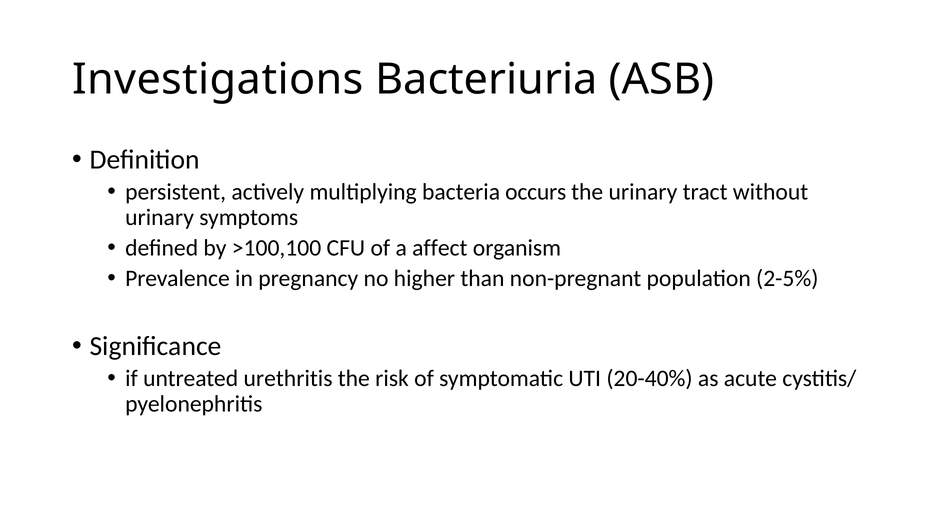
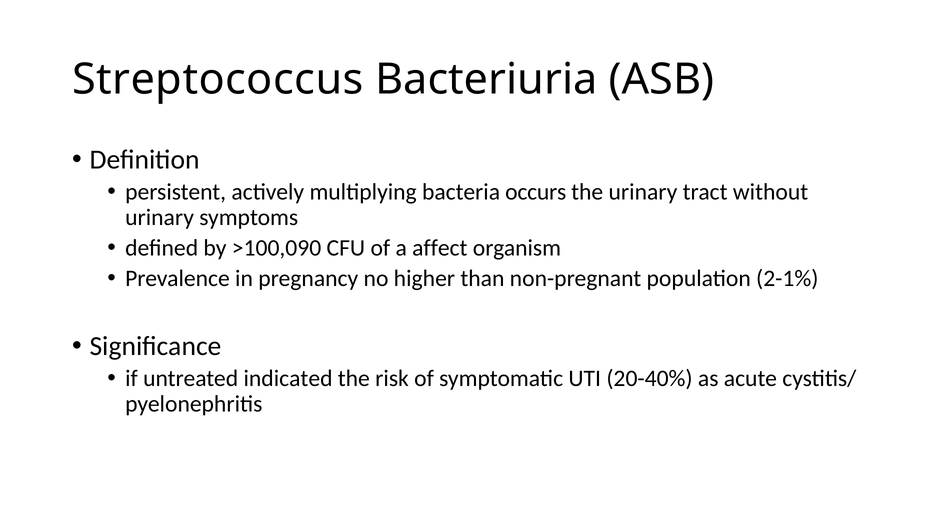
Investigations: Investigations -> Streptococcus
>100,100: >100,100 -> >100,090
2-5%: 2-5% -> 2-1%
urethritis: urethritis -> indicated
